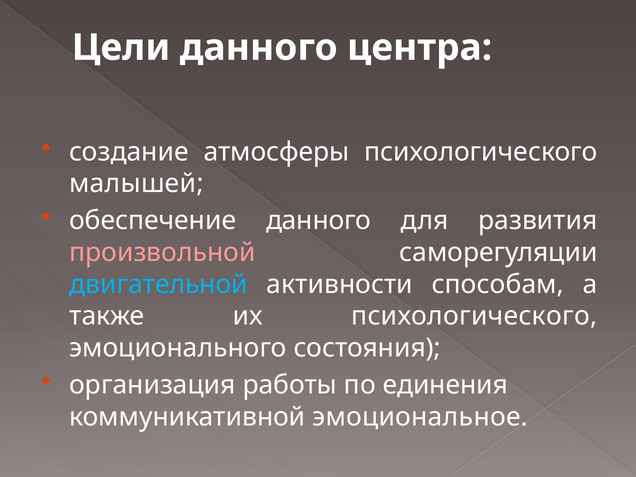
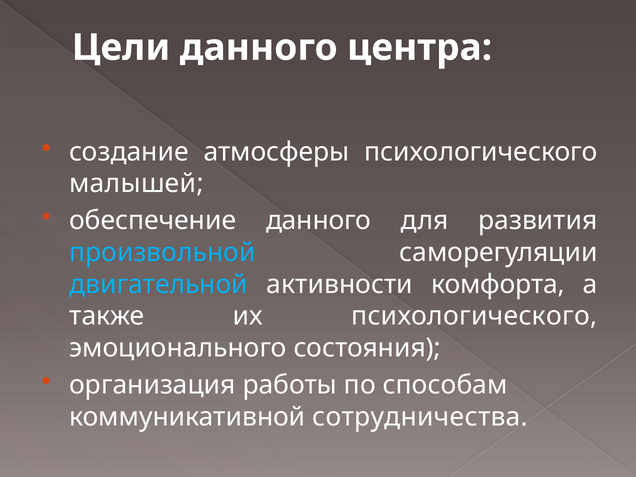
произвольной colour: pink -> light blue
способам: способам -> комфорта
единения: единения -> способам
эмоциональное: эмоциональное -> сотрудничества
